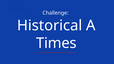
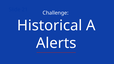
Times: Times -> Alerts
